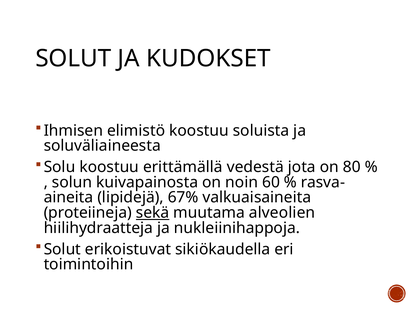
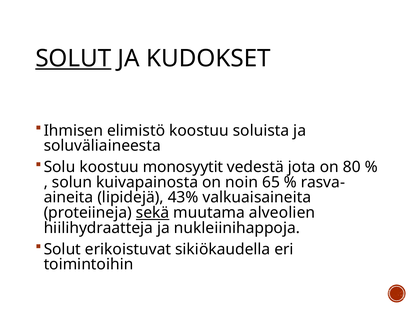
SOLUT at (73, 58) underline: none -> present
erittämällä: erittämällä -> monosyytit
60: 60 -> 65
67%: 67% -> 43%
